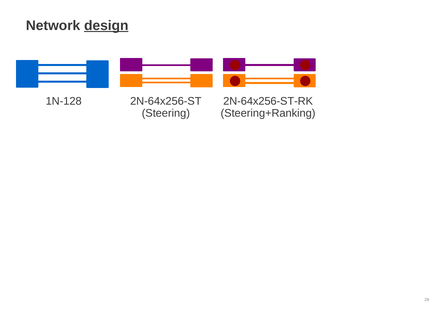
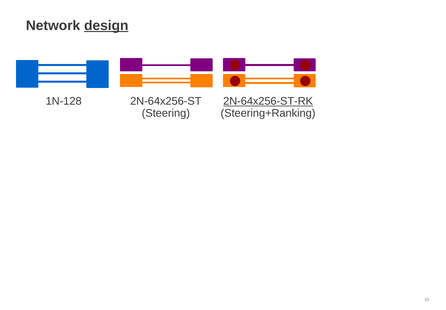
2N-64x256-ST-RK underline: none -> present
